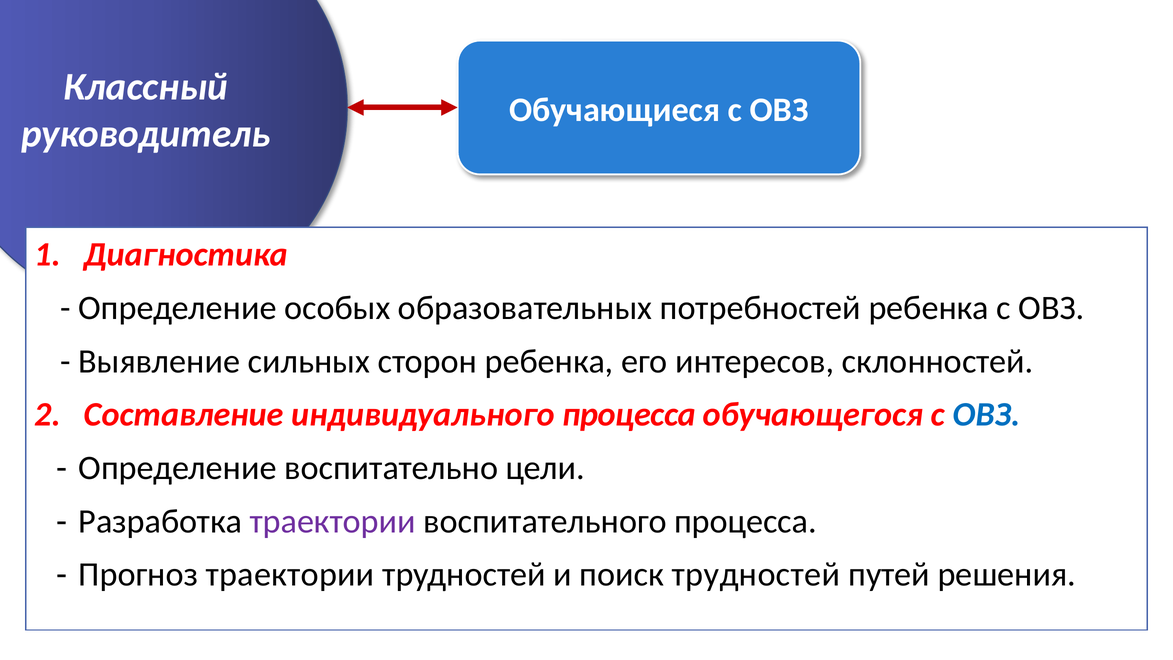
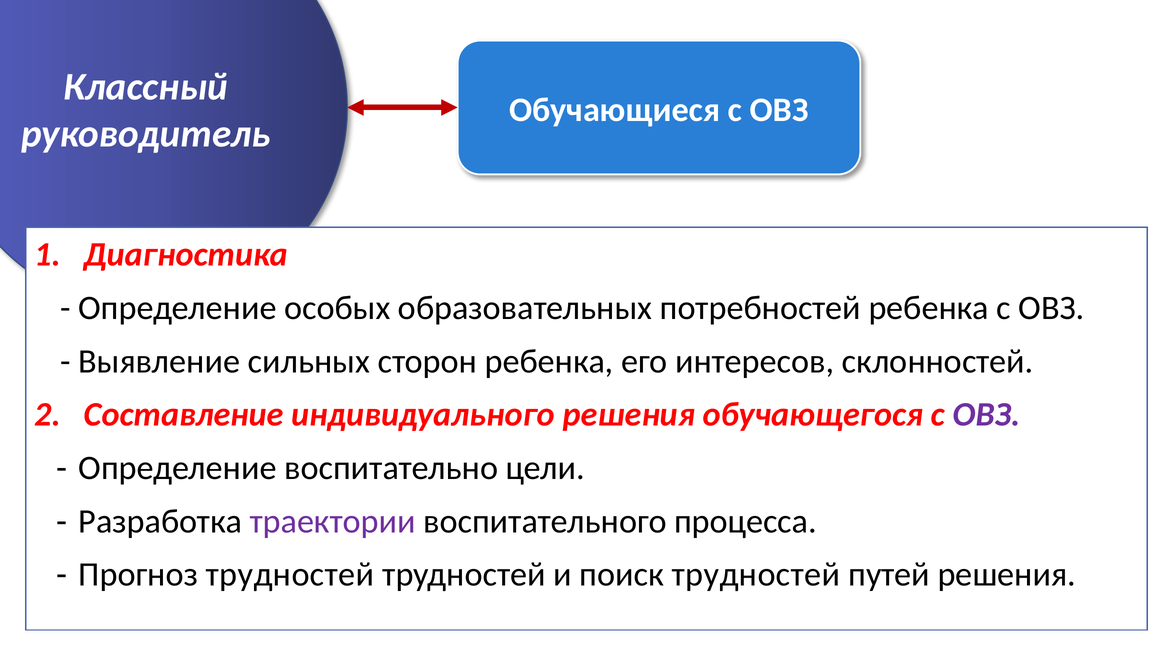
индивидуального процесса: процесса -> решения
ОВЗ at (987, 415) colour: blue -> purple
Прогноз траектории: траектории -> трудностей
